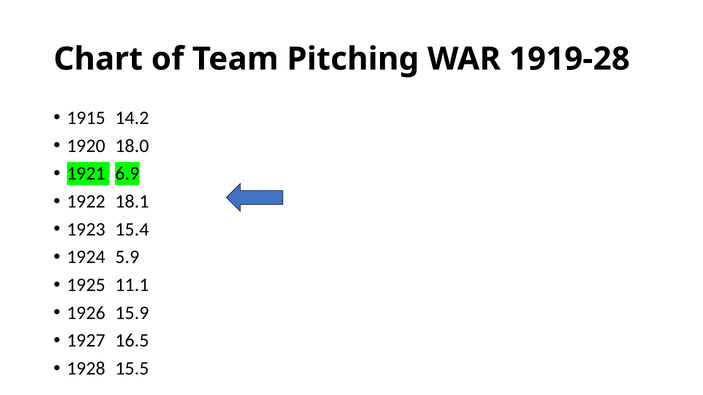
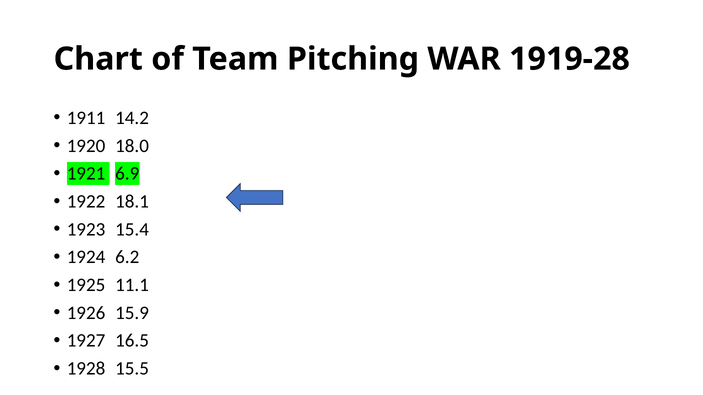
1915: 1915 -> 1911
5.9: 5.9 -> 6.2
